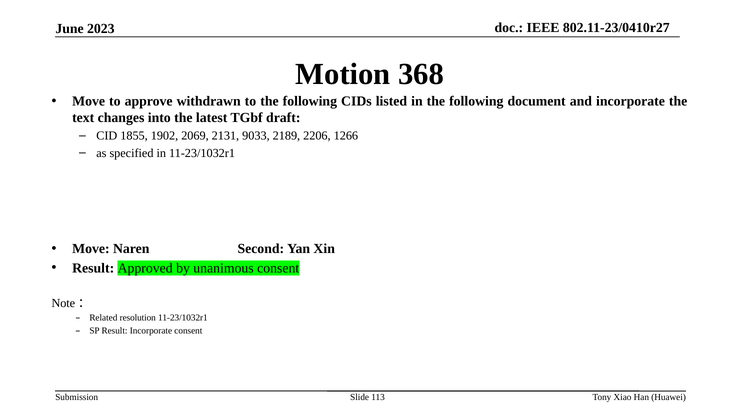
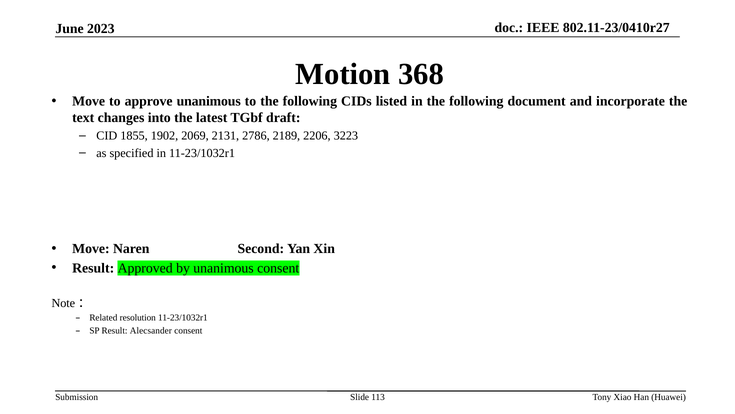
approve withdrawn: withdrawn -> unanimous
9033: 9033 -> 2786
1266: 1266 -> 3223
Result Incorporate: Incorporate -> Alecsander
